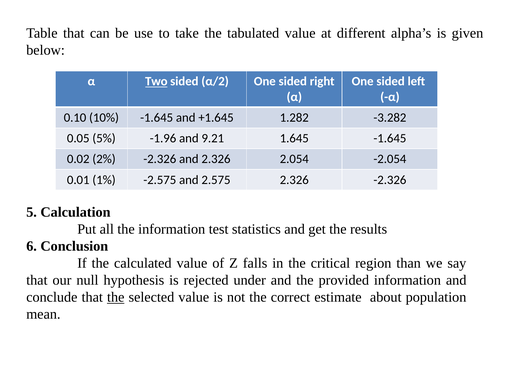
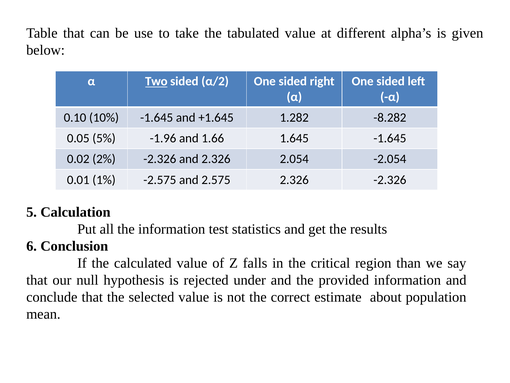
-3.282: -3.282 -> -8.282
9.21: 9.21 -> 1.66
the at (116, 297) underline: present -> none
